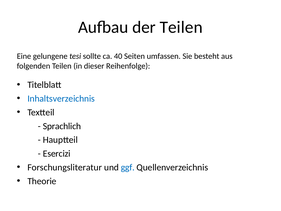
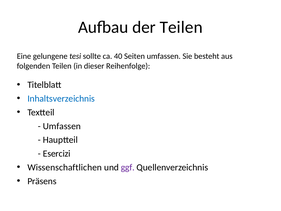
Sprachlich at (62, 126): Sprachlich -> Umfassen
Forschungsliteratur: Forschungsliteratur -> Wissenschaftlichen
ggf colour: blue -> purple
Theorie: Theorie -> Präsens
